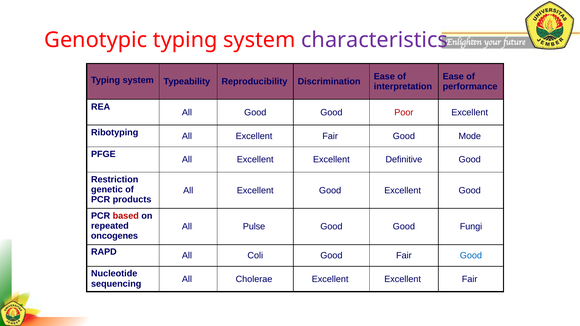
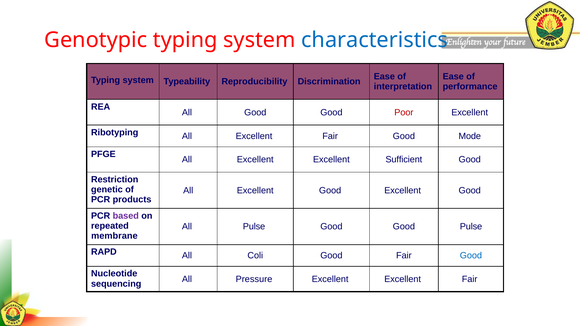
characteristics colour: purple -> blue
Definitive: Definitive -> Sufficient
based colour: red -> purple
Good Fungi: Fungi -> Pulse
oncogenes: oncogenes -> membrane
Cholerae: Cholerae -> Pressure
